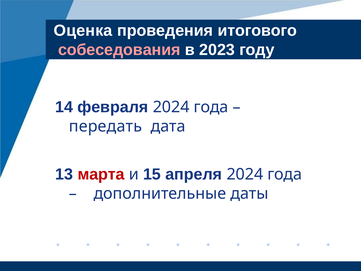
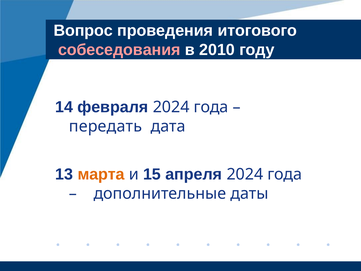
Оценка: Оценка -> Вопрос
2023: 2023 -> 2010
марта colour: red -> orange
